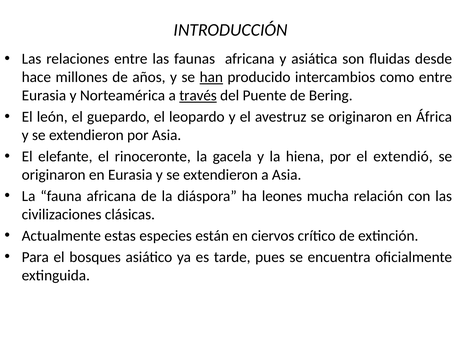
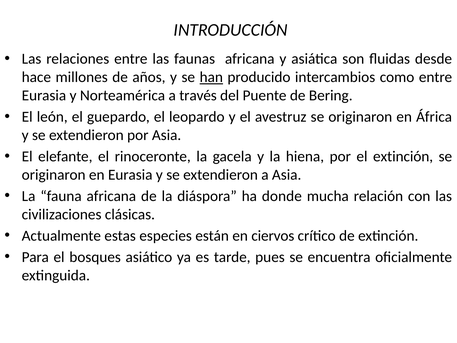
través underline: present -> none
el extendió: extendió -> extinción
leones: leones -> donde
